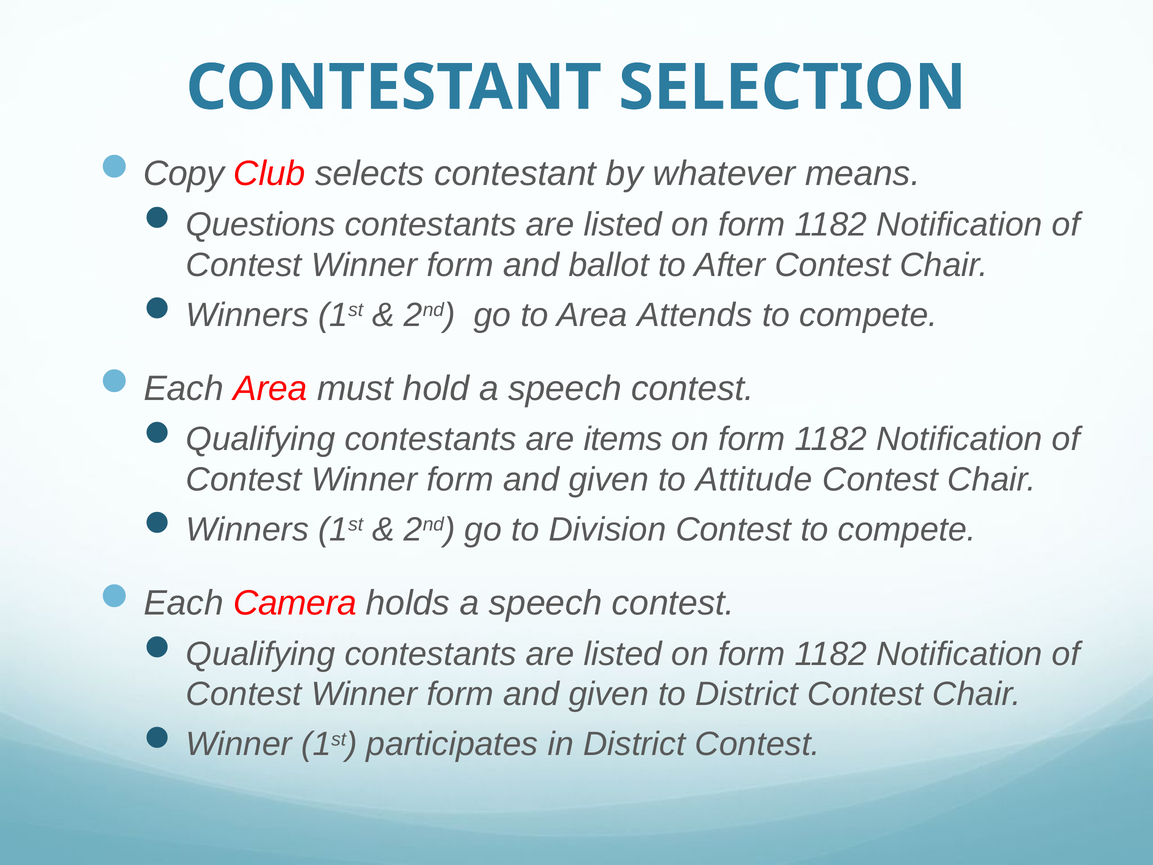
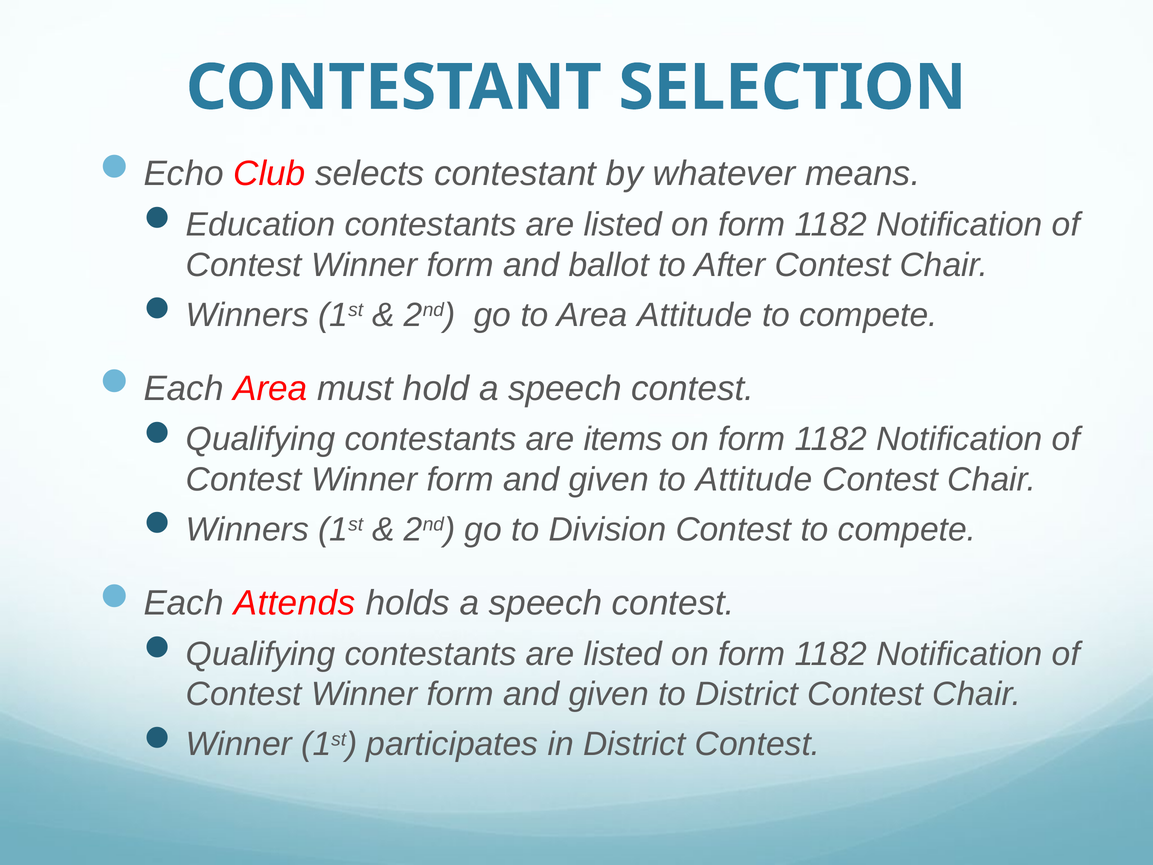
Copy: Copy -> Echo
Questions: Questions -> Education
Area Attends: Attends -> Attitude
Camera: Camera -> Attends
